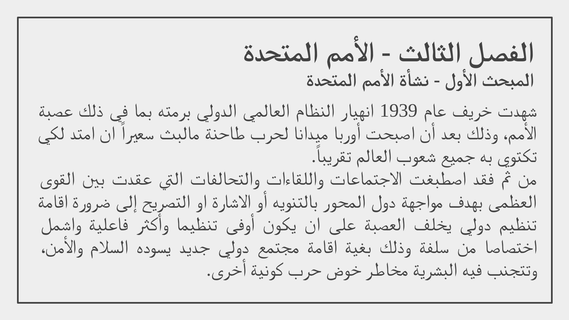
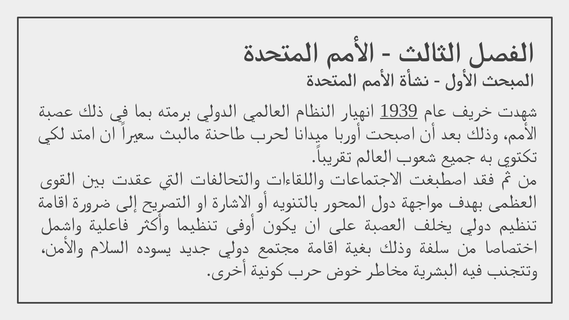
1939 underline: none -> present
